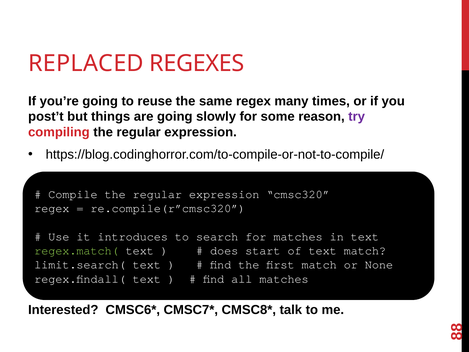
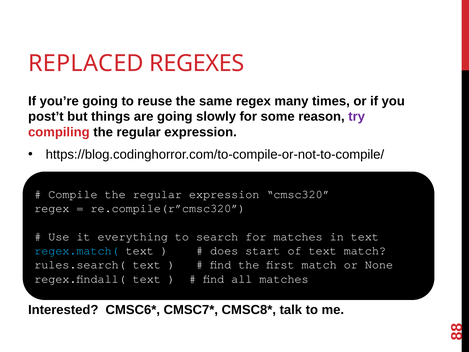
introduces: introduces -> everything
regex.match( colour: light green -> light blue
limit.search(: limit.search( -> rules.search(
